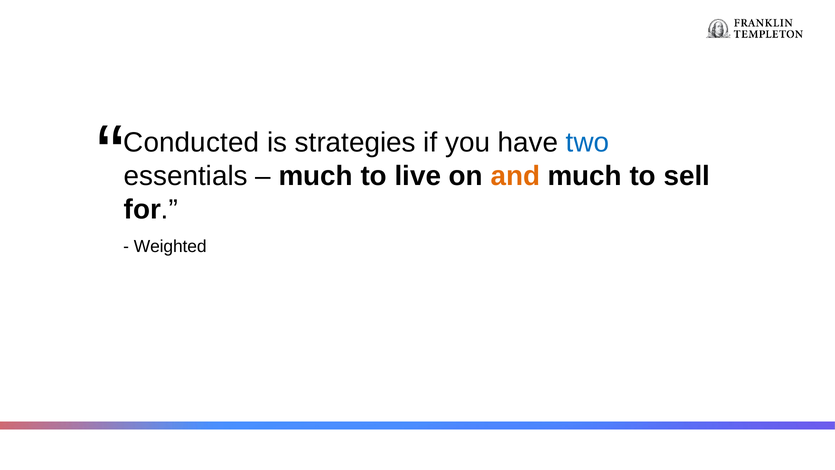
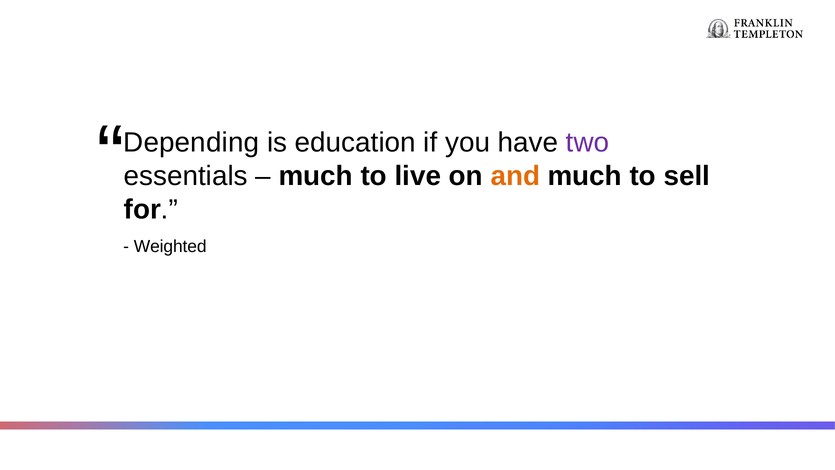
Conducted: Conducted -> Depending
strategies: strategies -> education
two colour: blue -> purple
